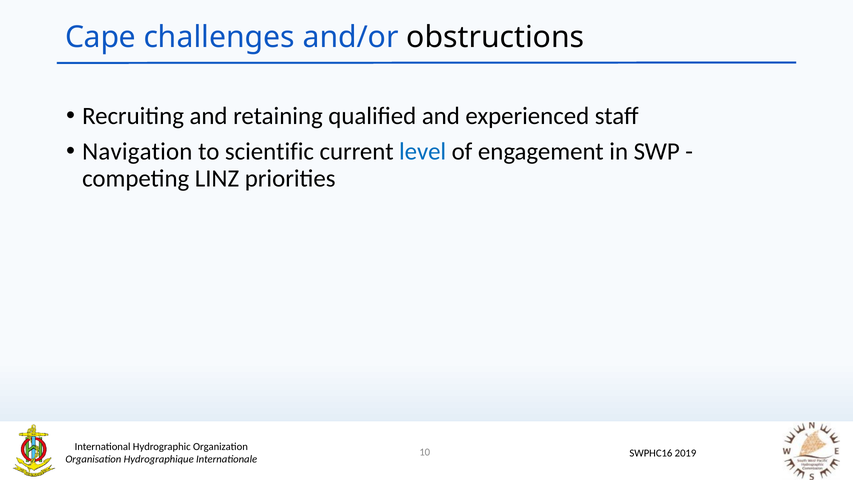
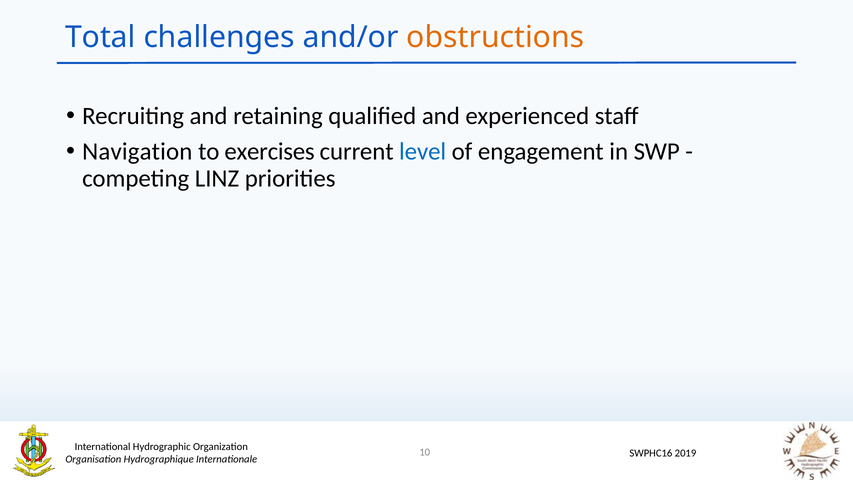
Cape: Cape -> Total
obstructions colour: black -> orange
scientific: scientific -> exercises
